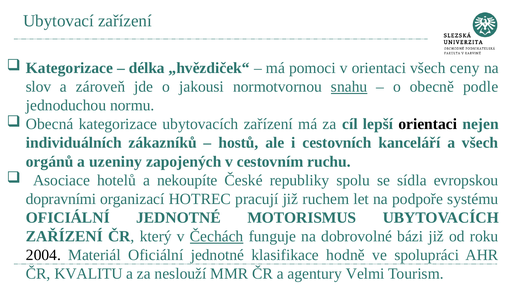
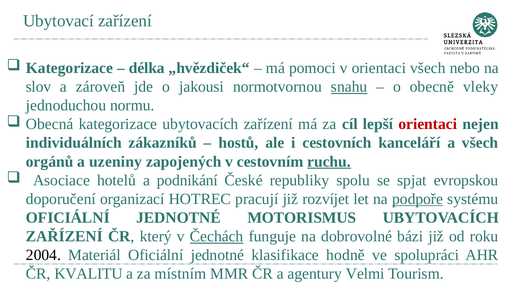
ceny: ceny -> nebo
podle: podle -> vleky
orientaci at (428, 124) colour: black -> red
ruchu underline: none -> present
nekoupíte: nekoupíte -> podnikání
sídla: sídla -> spjat
dopravními: dopravními -> doporučení
ruchem: ruchem -> rozvíjet
podpoře underline: none -> present
neslouží: neslouží -> místním
